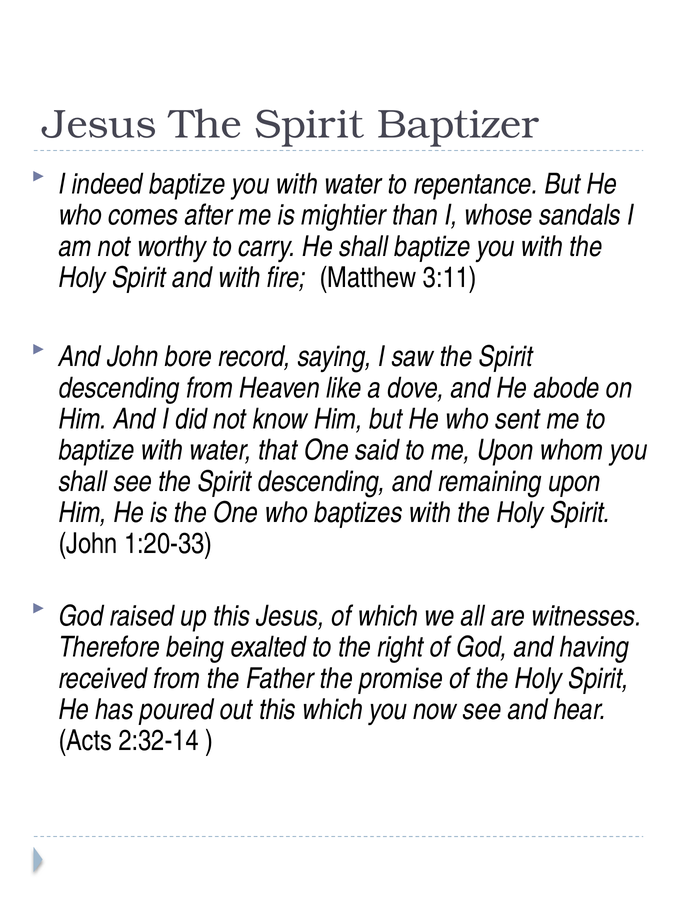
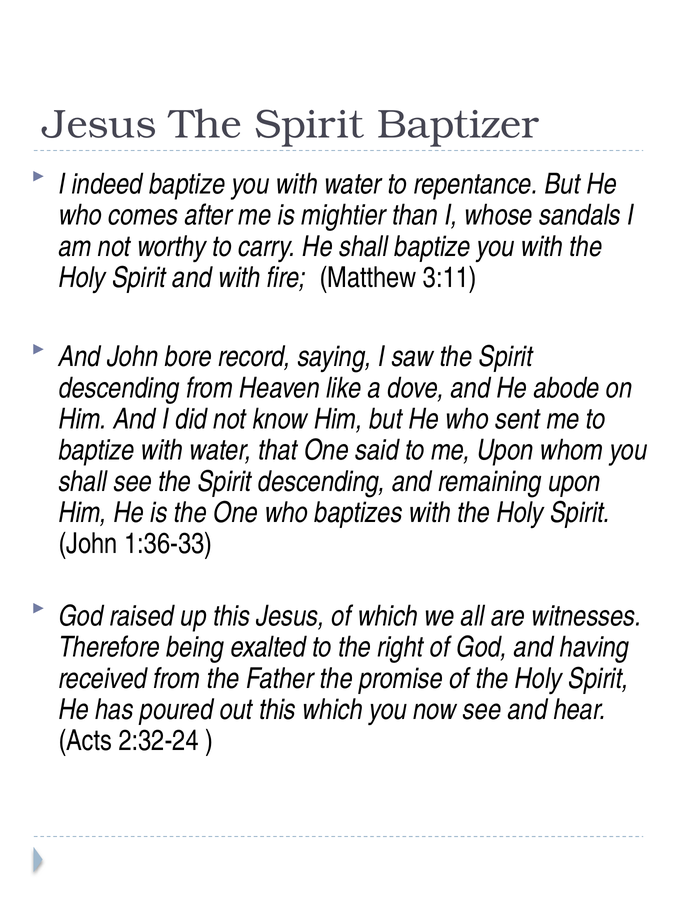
1:20-33: 1:20-33 -> 1:36-33
2:32-14: 2:32-14 -> 2:32-24
